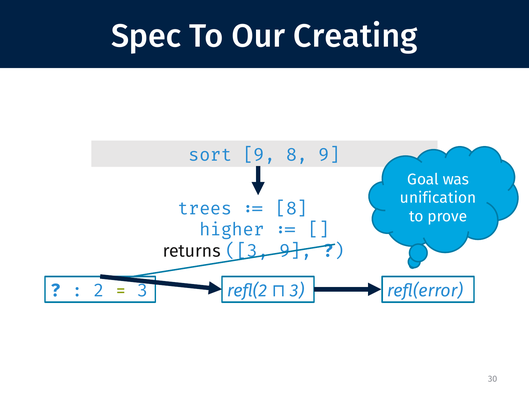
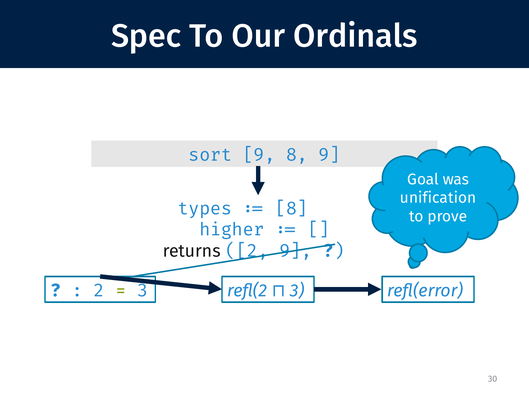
Creating: Creating -> Ordinals
trees: trees -> types
returns 3: 3 -> 2
